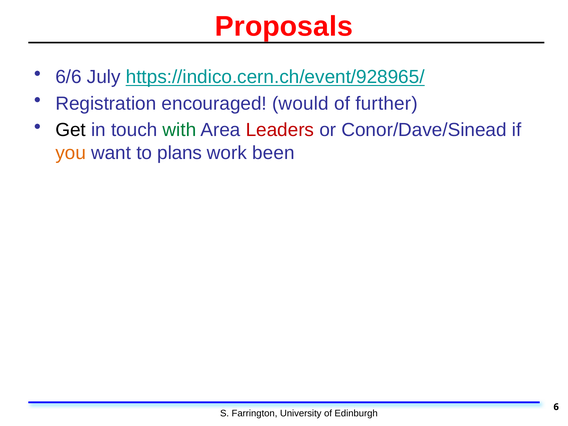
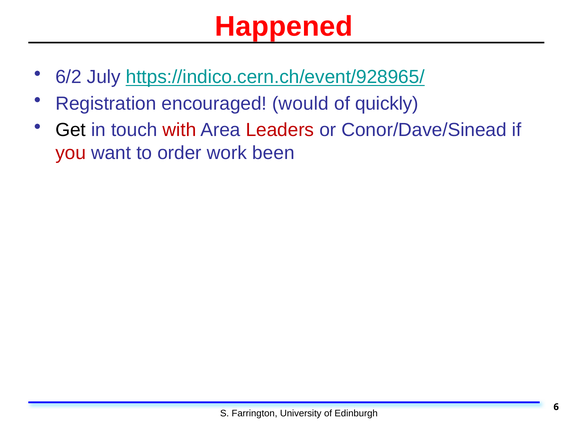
Proposals: Proposals -> Happened
6/6: 6/6 -> 6/2
further: further -> quickly
with colour: green -> red
you colour: orange -> red
plans: plans -> order
